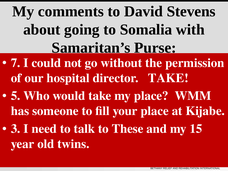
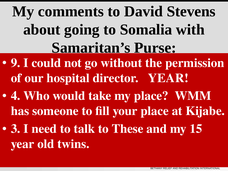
7: 7 -> 9
director TAKE: TAKE -> YEAR
5: 5 -> 4
